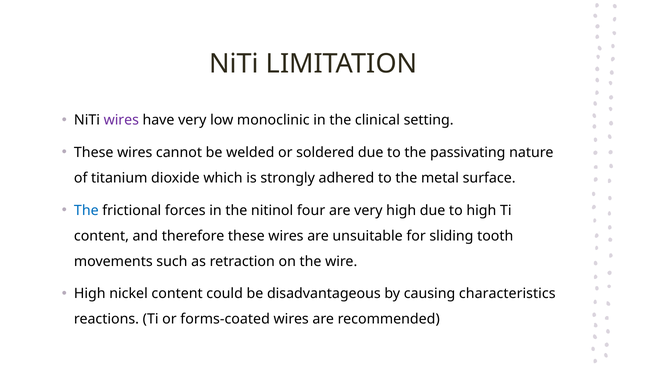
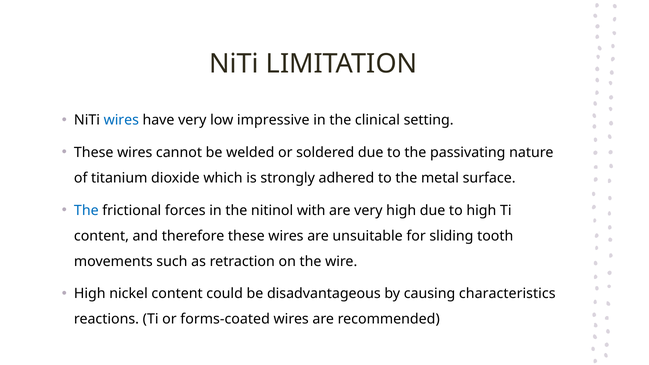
wires at (121, 120) colour: purple -> blue
monoclinic: monoclinic -> impressive
four: four -> with
